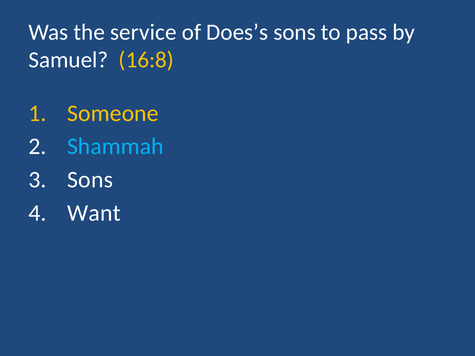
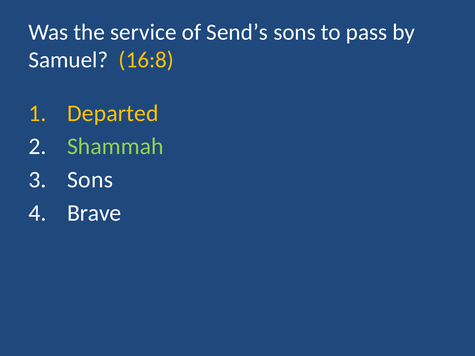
Does’s: Does’s -> Send’s
Someone: Someone -> Departed
Shammah colour: light blue -> light green
Want: Want -> Brave
